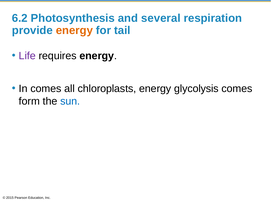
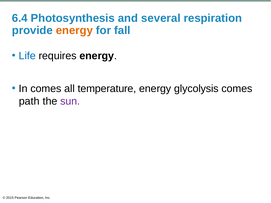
6.2: 6.2 -> 6.4
tail: tail -> fall
Life colour: purple -> blue
chloroplasts: chloroplasts -> temperature
form: form -> path
sun colour: blue -> purple
